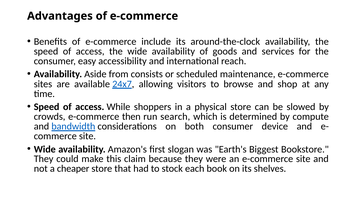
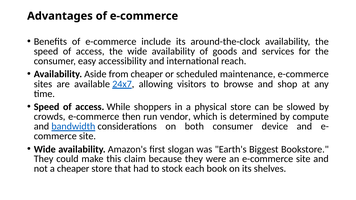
from consists: consists -> cheaper
search: search -> vendor
